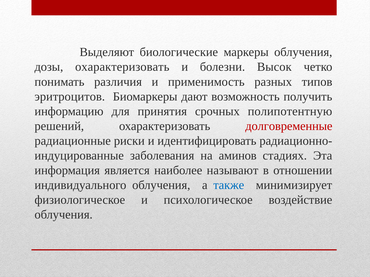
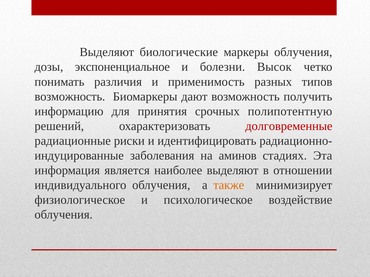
дозы охарактеризовать: охарактеризовать -> экспоненциальное
эритроцитов at (70, 97): эритроцитов -> возможность
наиболее называют: называют -> выделяют
также colour: blue -> orange
